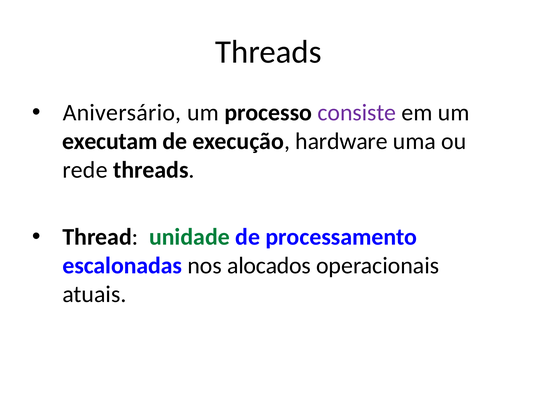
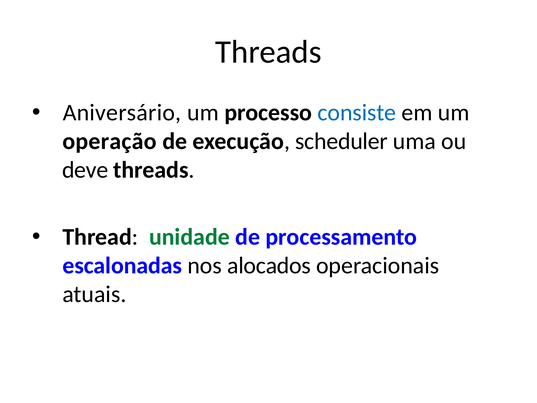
consiste colour: purple -> blue
executam: executam -> operação
hardware: hardware -> scheduler
rede: rede -> deve
